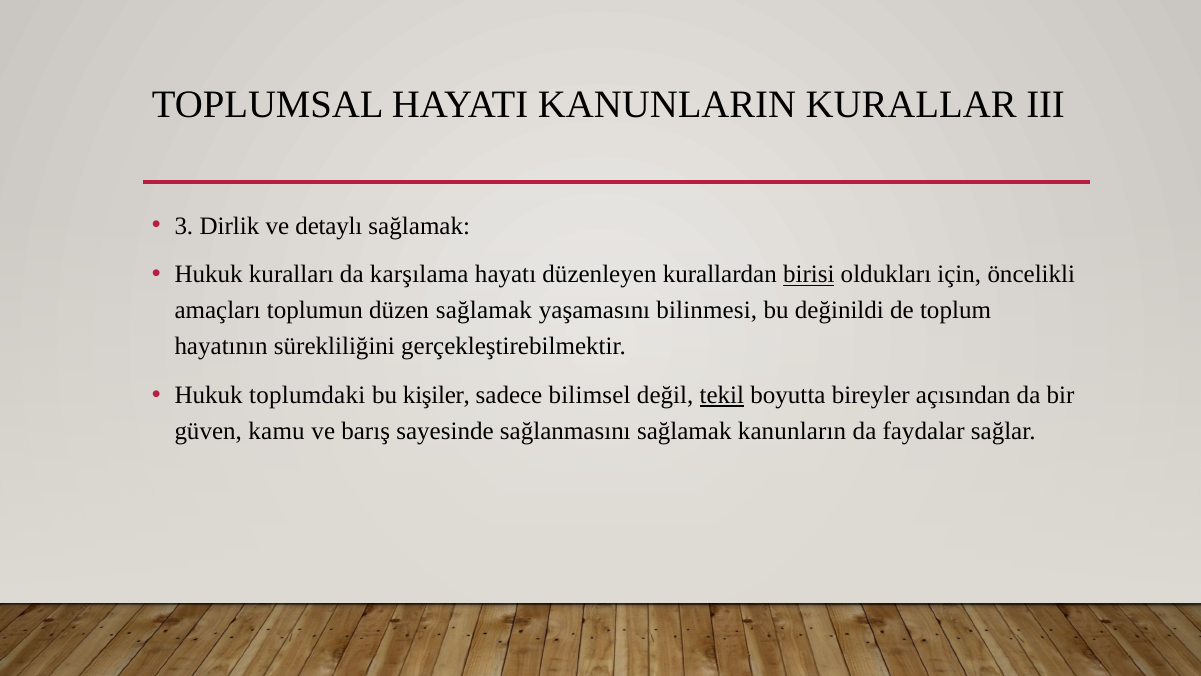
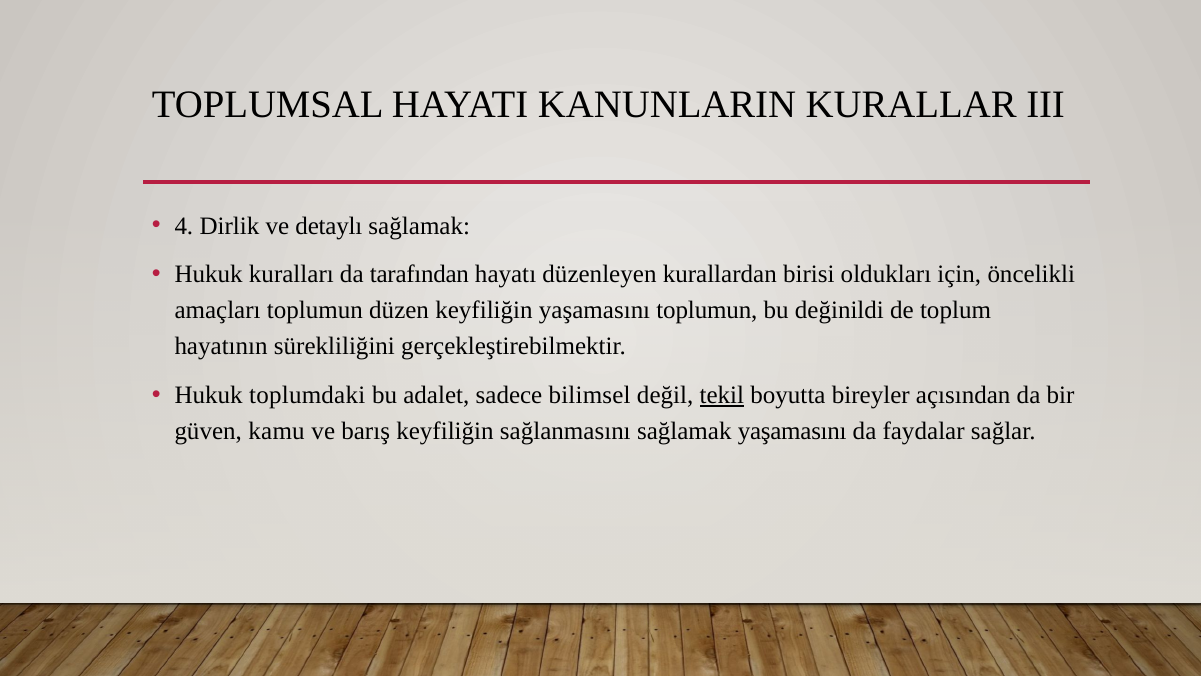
3: 3 -> 4
karşılama: karşılama -> tarafından
birisi underline: present -> none
düzen sağlamak: sağlamak -> keyfiliğin
yaşamasını bilinmesi: bilinmesi -> toplumun
kişiler: kişiler -> adalet
barış sayesinde: sayesinde -> keyfiliğin
sağlamak kanunların: kanunların -> yaşamasını
